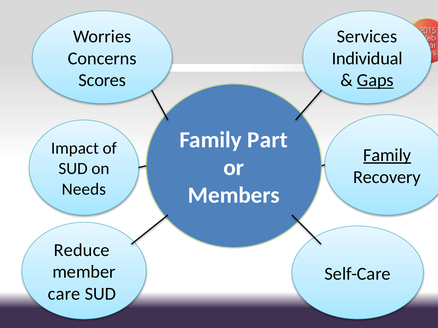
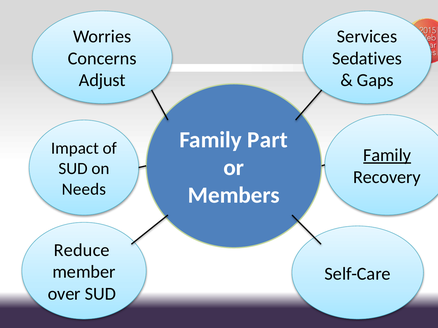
Individual: Individual -> Sedatives
Scores: Scores -> Adjust
Gaps underline: present -> none
care: care -> over
